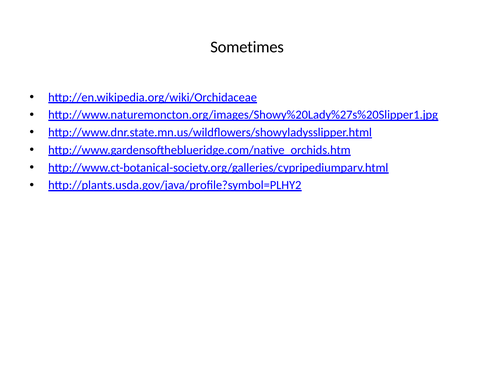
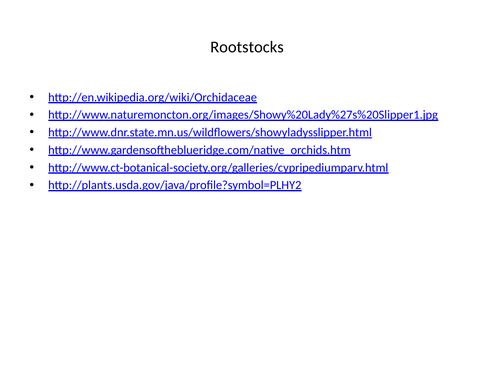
Sometimes: Sometimes -> Rootstocks
